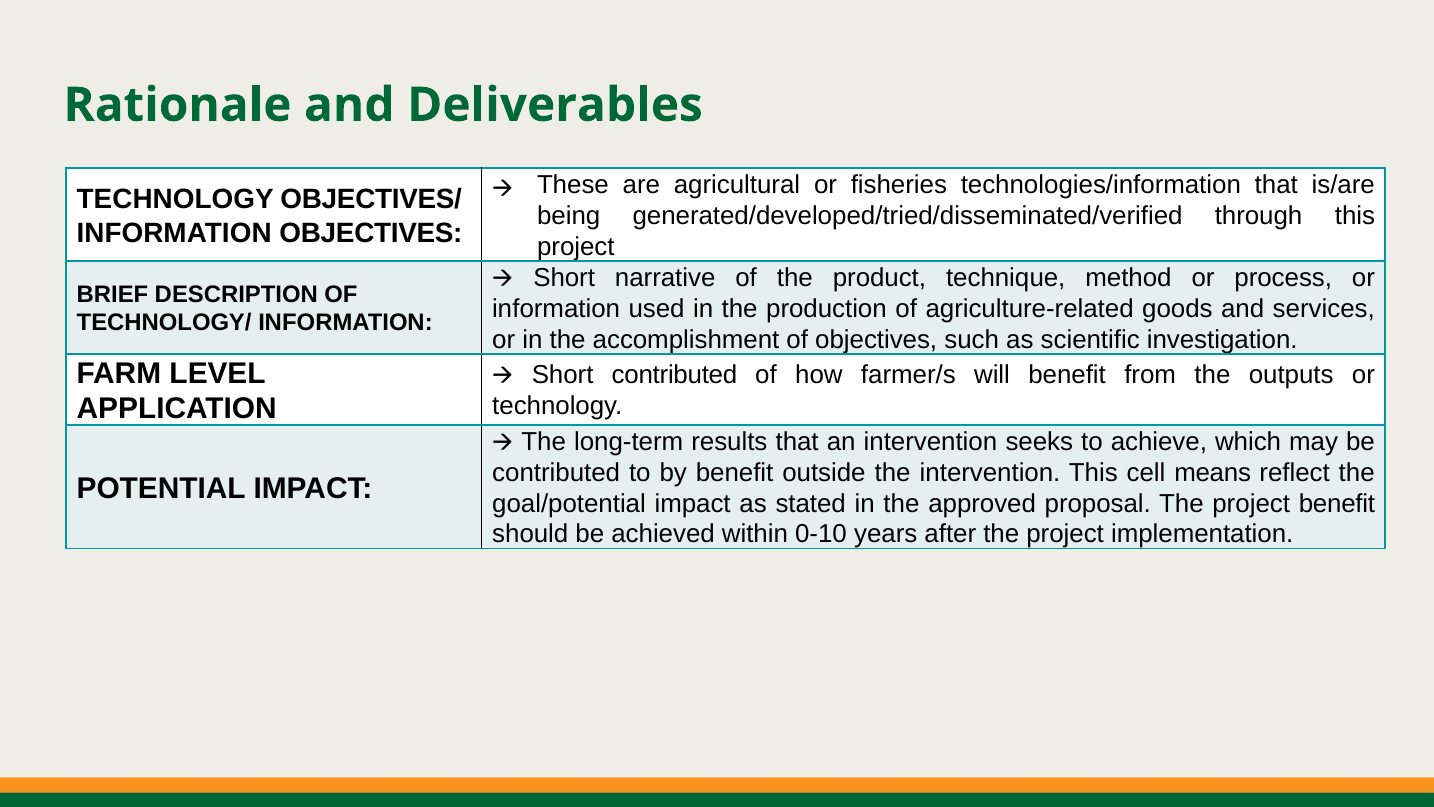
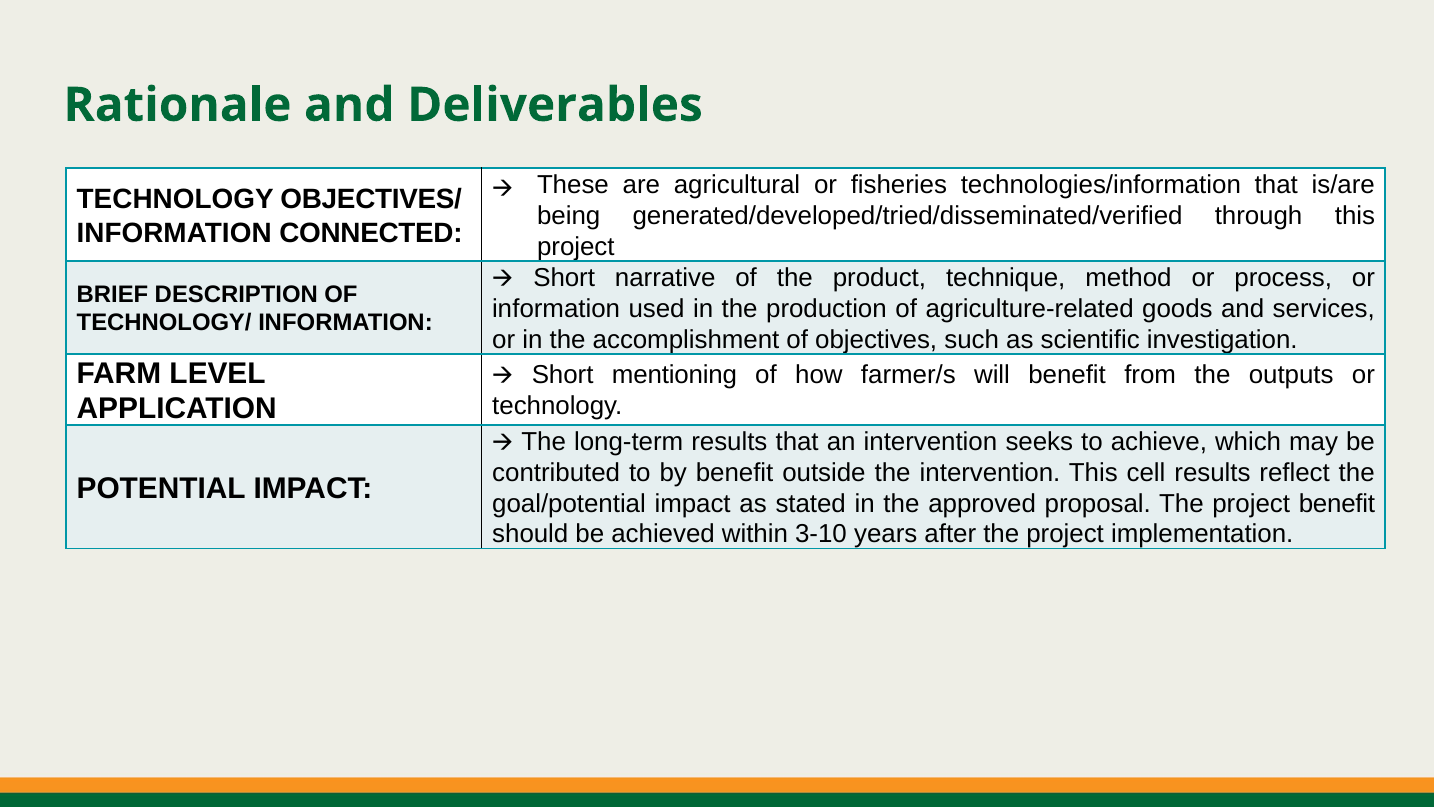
INFORMATION OBJECTIVES: OBJECTIVES -> CONNECTED
Short contributed: contributed -> mentioning
cell means: means -> results
0-10: 0-10 -> 3-10
